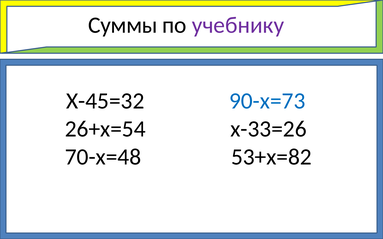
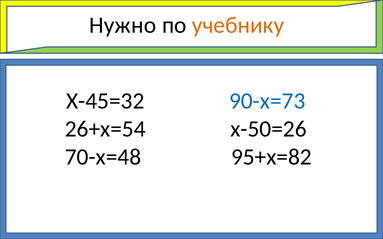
Суммы: Суммы -> Нужно
учебнику colour: purple -> orange
х-33=26: х-33=26 -> х-50=26
53+х=82: 53+х=82 -> 95+х=82
